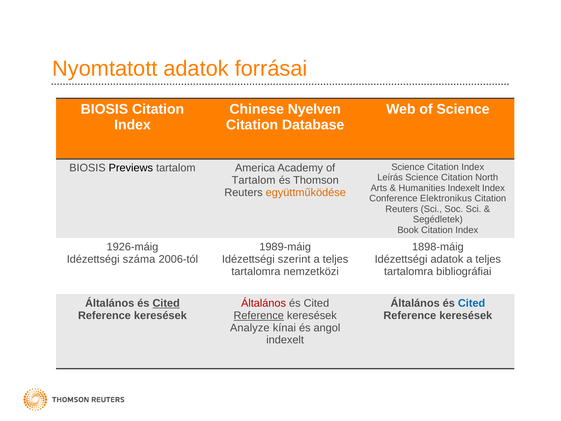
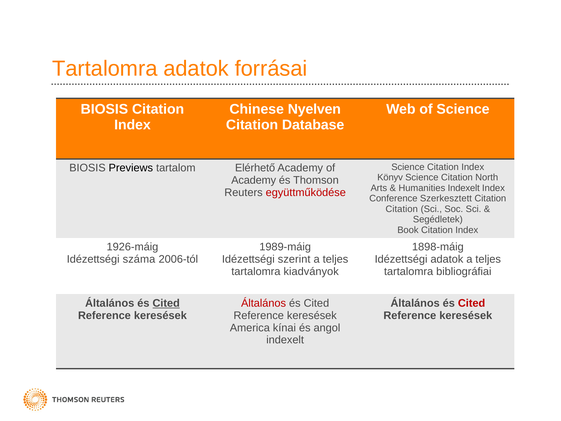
Nyomtatott at (105, 69): Nyomtatott -> Tartalomra
America: America -> Elérhető
Leírás: Leírás -> Könyv
Tartalom at (254, 180): Tartalom -> Academy
együttműködése colour: orange -> red
Elektronikus: Elektronikus -> Szerkesztett
Reuters at (402, 209): Reuters -> Citation
nemzetközi: nemzetközi -> kiadványok
Cited at (472, 303) colour: blue -> red
Reference at (259, 315) underline: present -> none
Analyze: Analyze -> America
